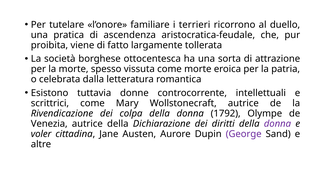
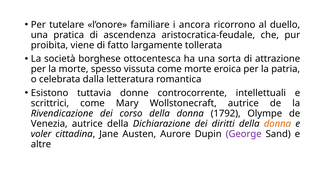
terrieri: terrieri -> ancora
colpa: colpa -> corso
donna at (277, 124) colour: purple -> orange
